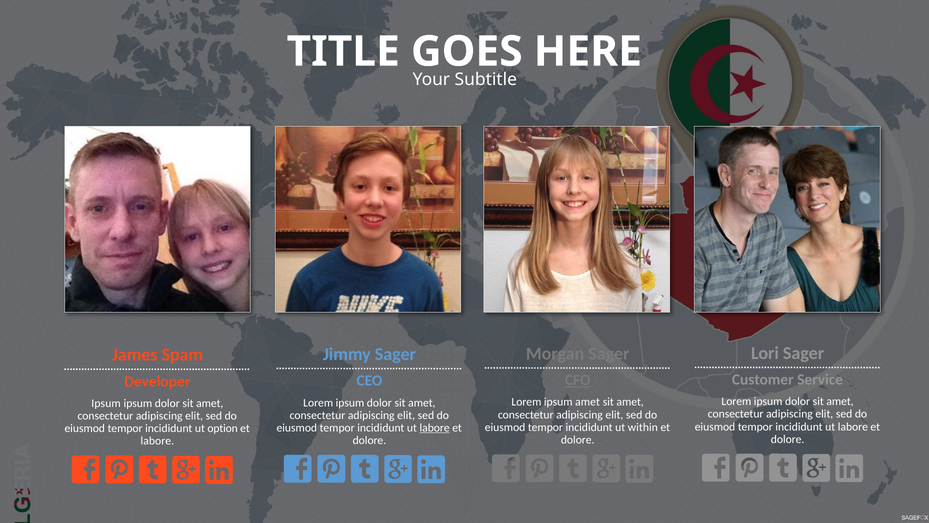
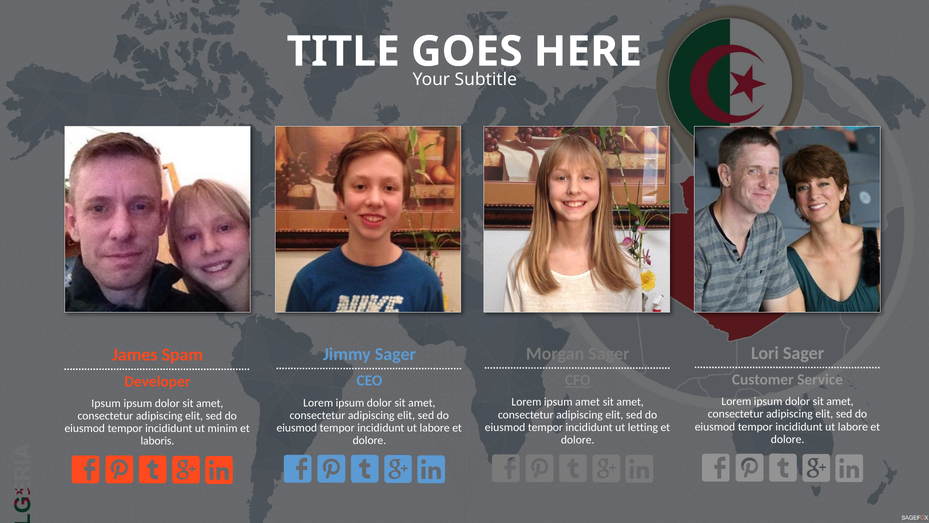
within: within -> letting
labore at (435, 427) underline: present -> none
option: option -> minim
labore at (157, 441): labore -> laboris
